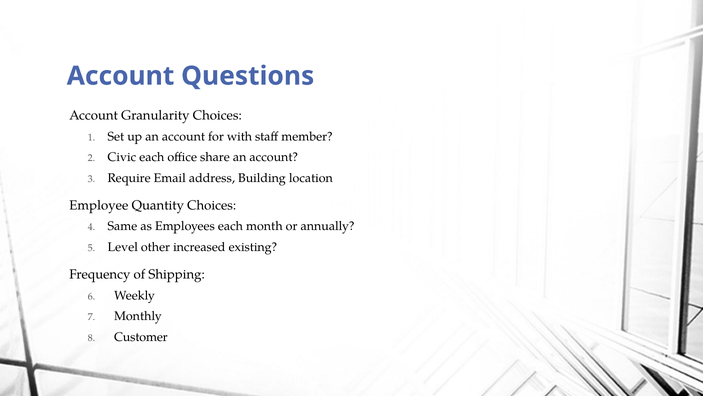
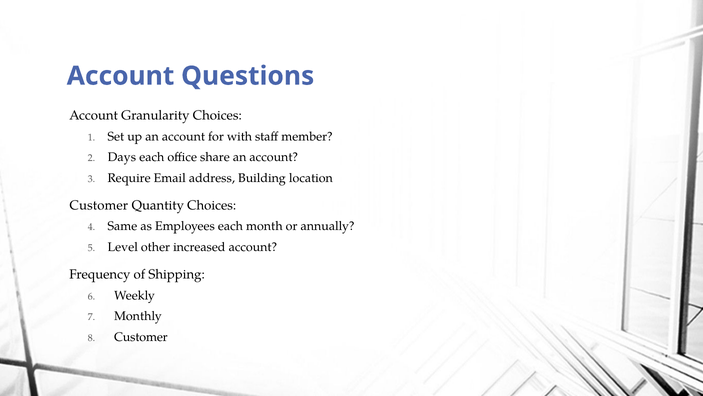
Civic: Civic -> Days
Employee at (99, 205): Employee -> Customer
increased existing: existing -> account
